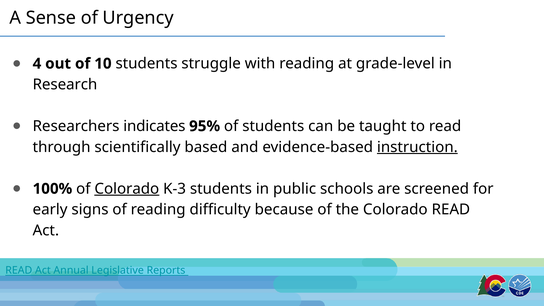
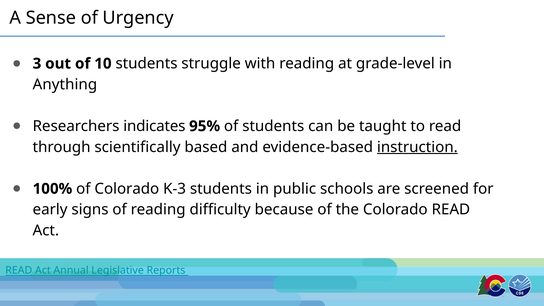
4: 4 -> 3
Research: Research -> Anything
Colorado at (127, 189) underline: present -> none
